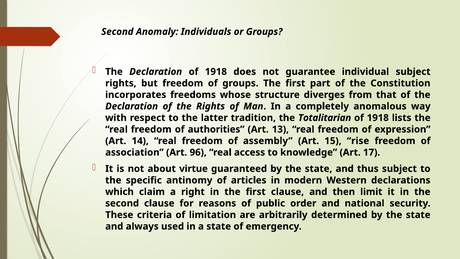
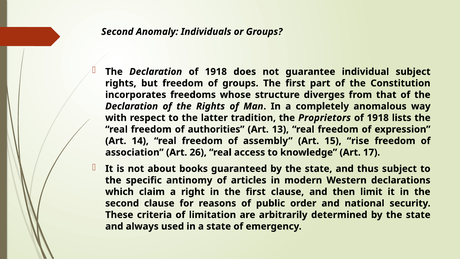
Totalitarian: Totalitarian -> Proprietors
96: 96 -> 26
virtue: virtue -> books
